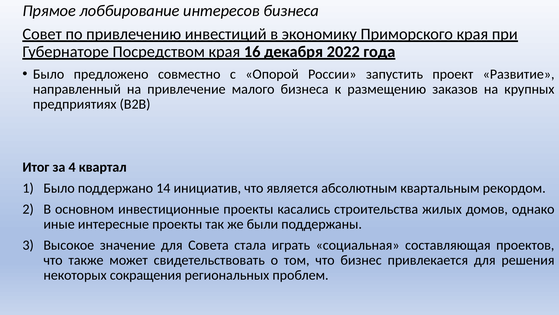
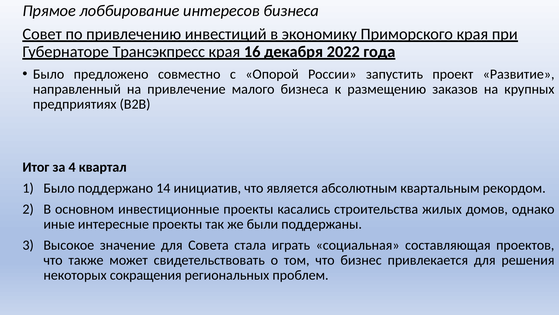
Посредством: Посредством -> Трансэкпресс
